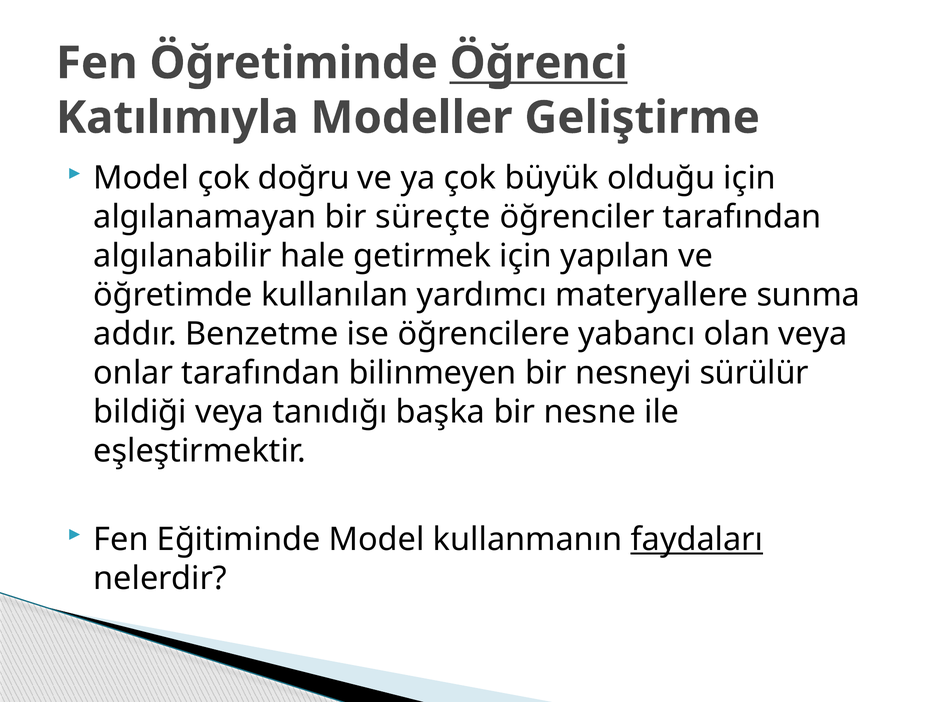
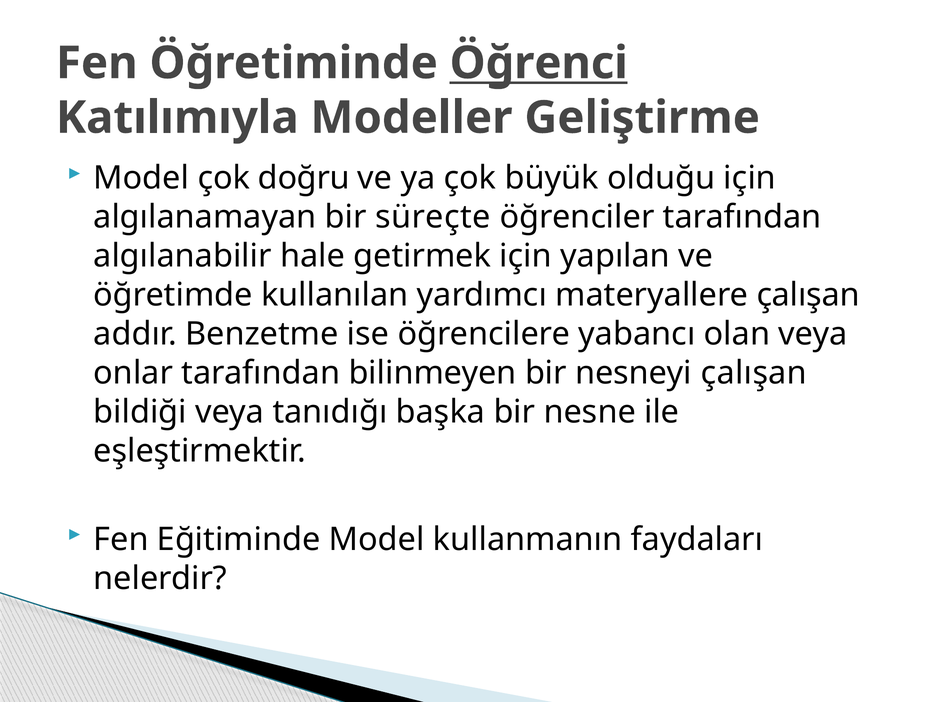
materyallere sunma: sunma -> çalışan
nesneyi sürülür: sürülür -> çalışan
faydaları underline: present -> none
